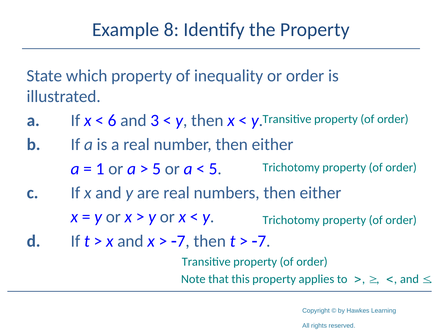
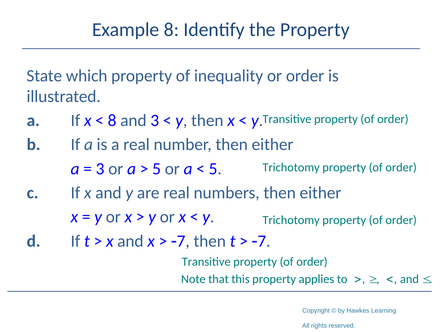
6 at (112, 120): 6 -> 8
1 at (100, 168): 1 -> 3
